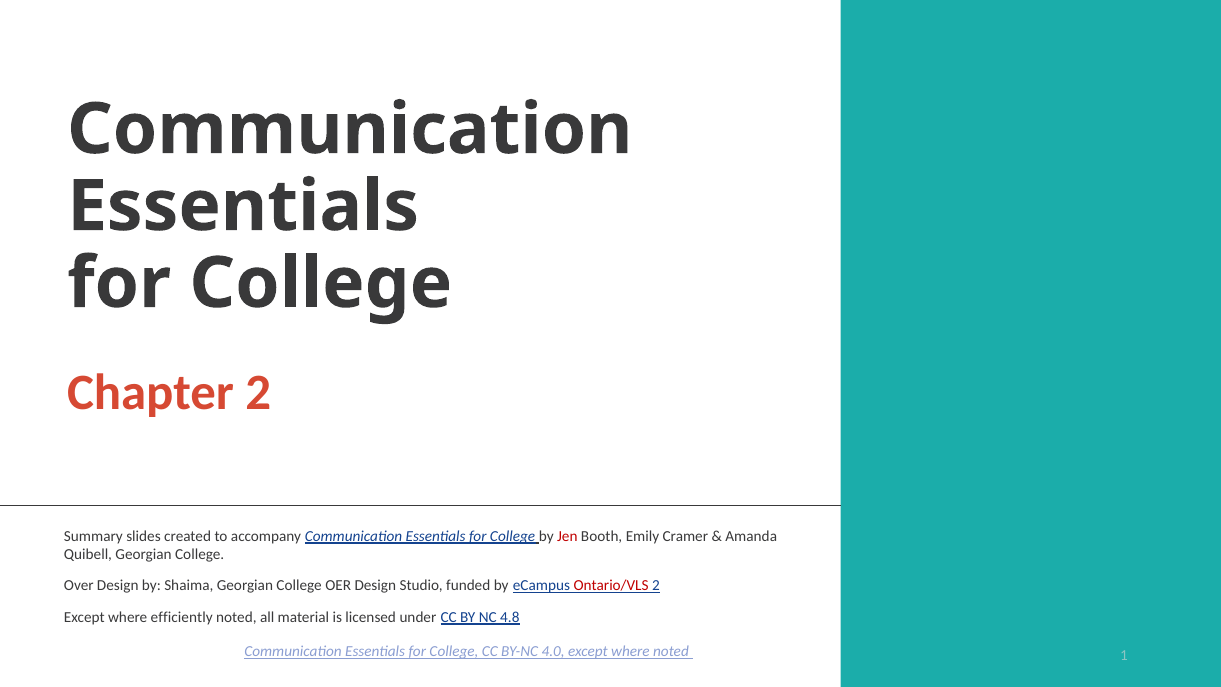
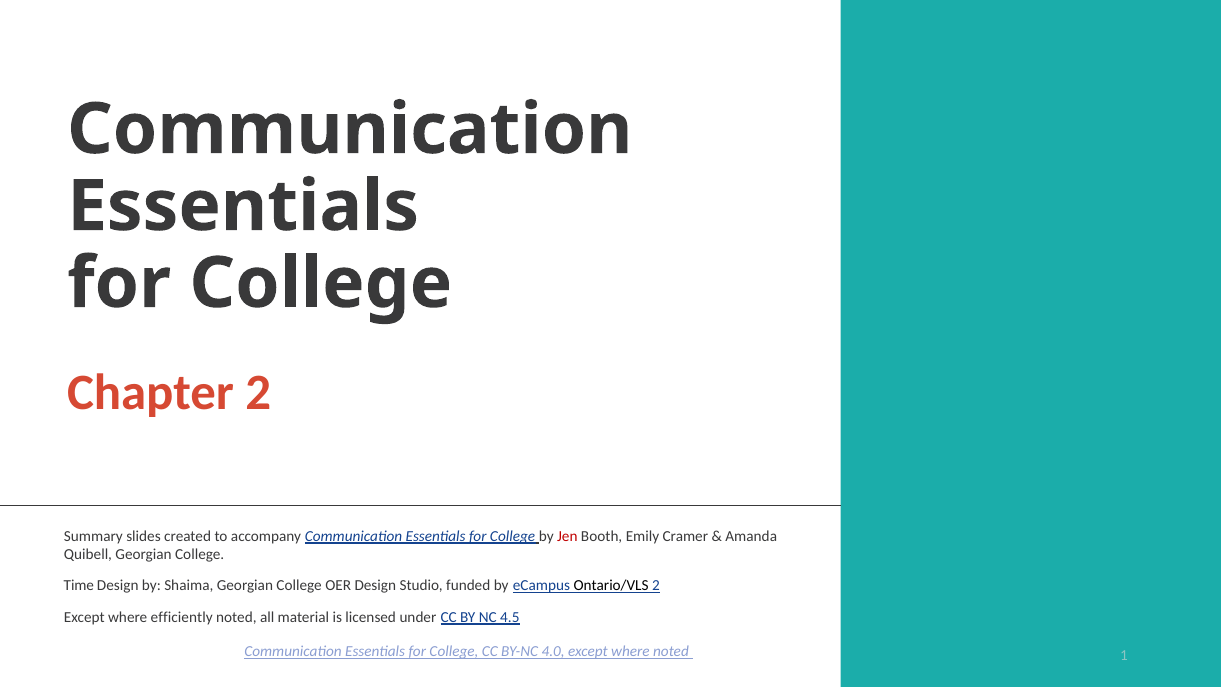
Over: Over -> Time
Ontario/VLS colour: red -> black
4.8: 4.8 -> 4.5
